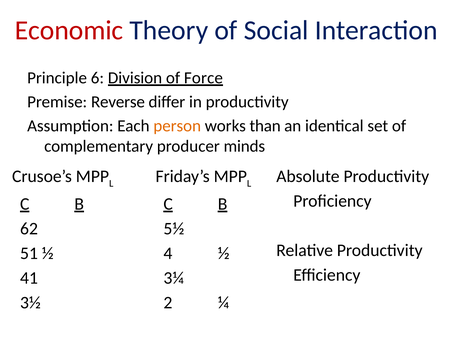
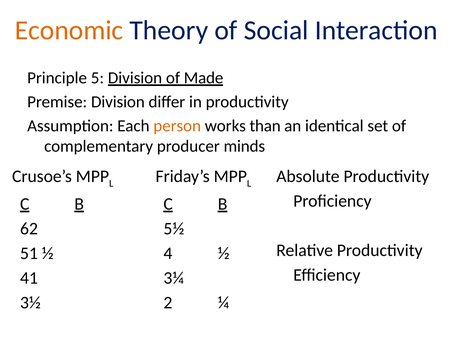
Economic colour: red -> orange
6: 6 -> 5
Force: Force -> Made
Premise Reverse: Reverse -> Division
